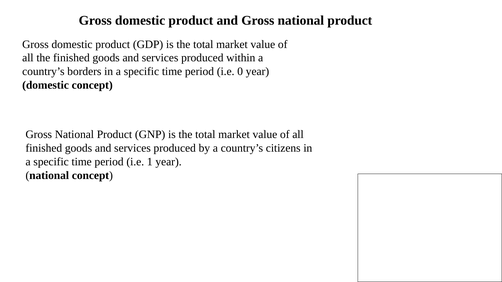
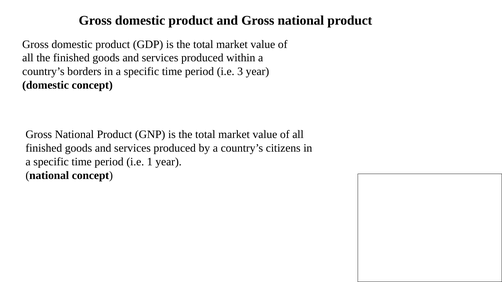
0: 0 -> 3
